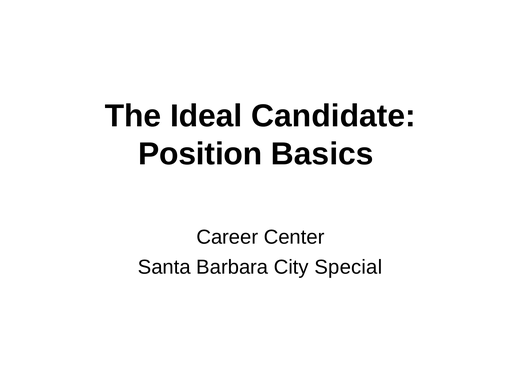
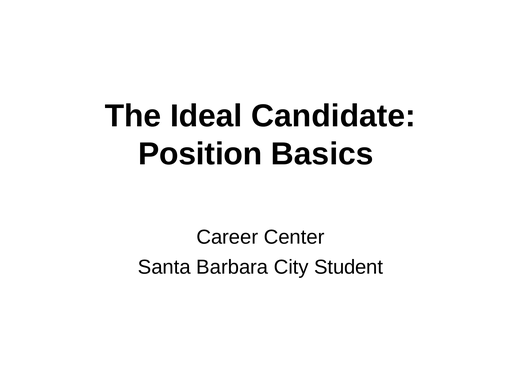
Special: Special -> Student
